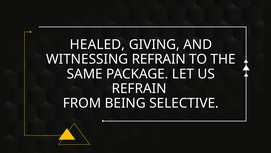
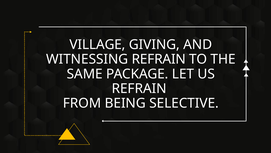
HEALED: HEALED -> VILLAGE
